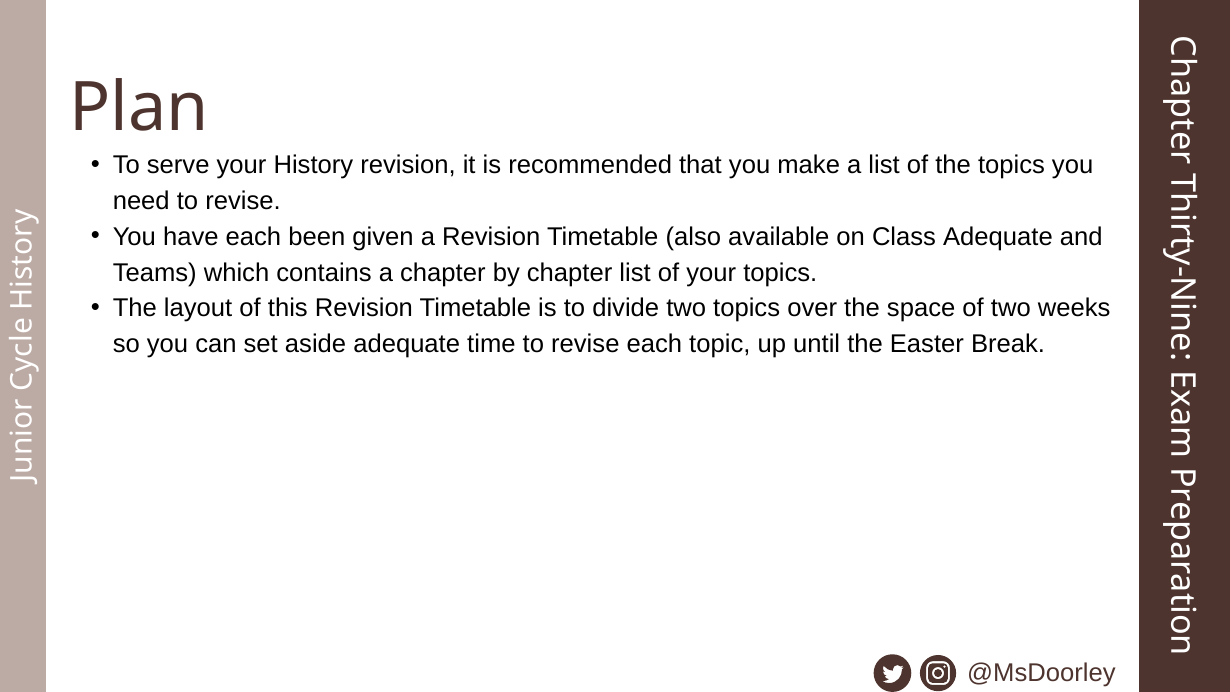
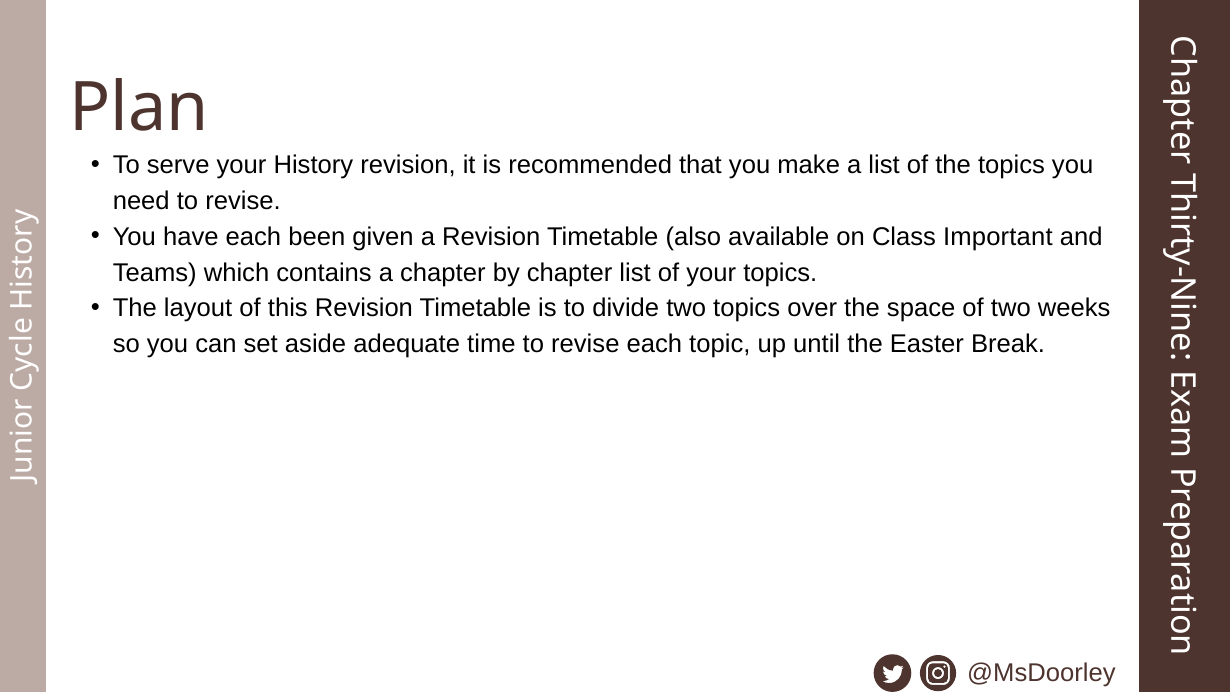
Class Adequate: Adequate -> Important
